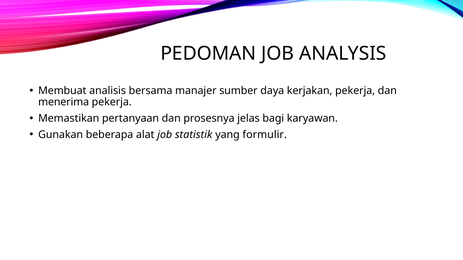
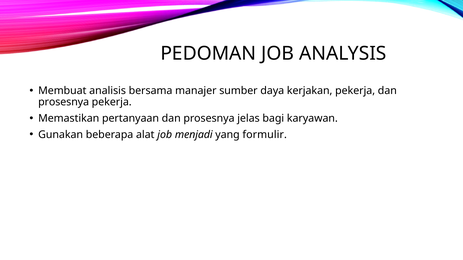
menerima at (64, 102): menerima -> prosesnya
statistik: statistik -> menjadi
